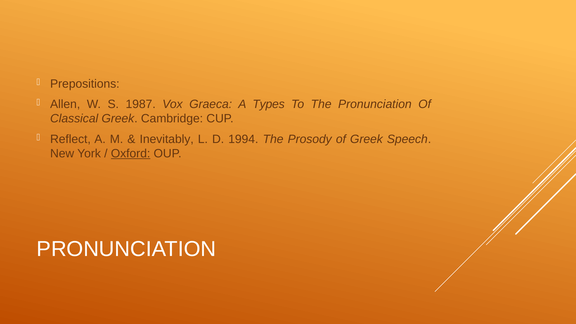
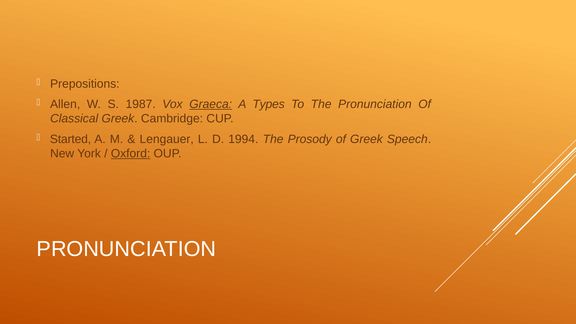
Graeca underline: none -> present
Reflect: Reflect -> Started
Inevitably: Inevitably -> Lengauer
